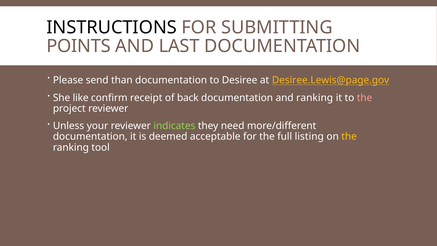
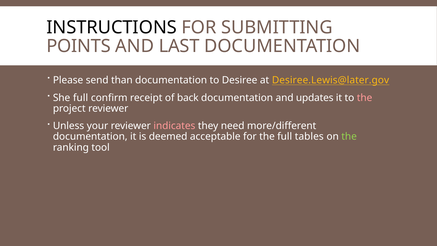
Desiree.Lewis@page.gov: Desiree.Lewis@page.gov -> Desiree.Lewis@later.gov
She like: like -> full
and ranking: ranking -> updates
indicates colour: light green -> pink
listing: listing -> tables
the at (349, 137) colour: yellow -> light green
